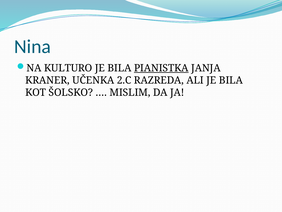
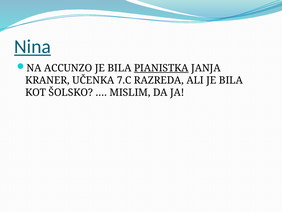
Nina underline: none -> present
KULTURO: KULTURO -> ACCUNZO
2.C: 2.C -> 7.C
